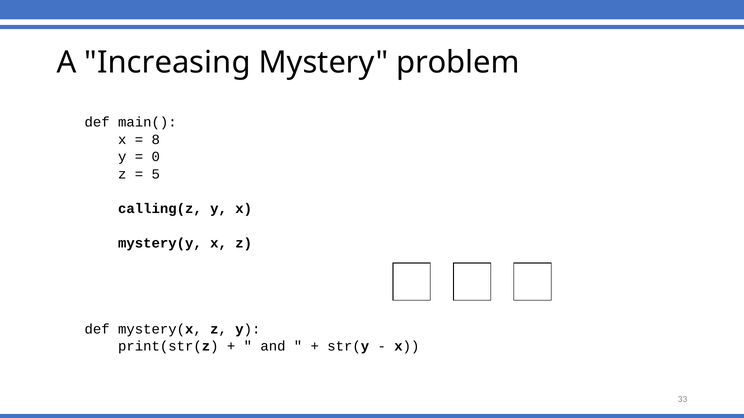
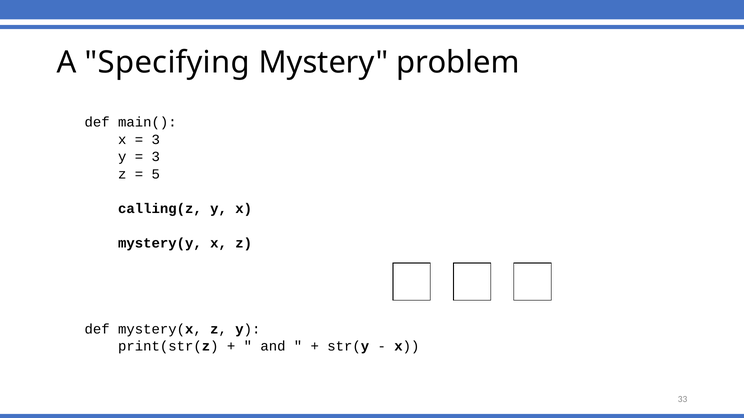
Increasing: Increasing -> Specifying
8 at (156, 140): 8 -> 3
0 at (156, 157): 0 -> 3
